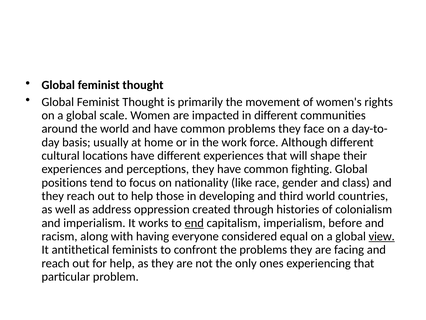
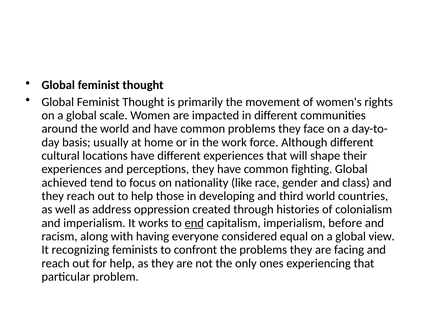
positions: positions -> achieved
view underline: present -> none
antithetical: antithetical -> recognizing
